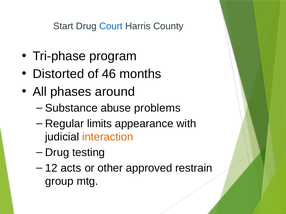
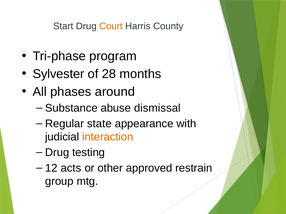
Court colour: blue -> orange
Distorted: Distorted -> Sylvester
46: 46 -> 28
problems: problems -> dismissal
limits: limits -> state
